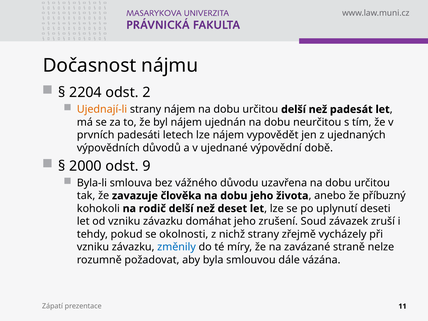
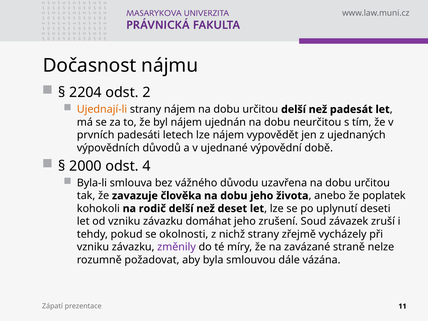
9: 9 -> 4
příbuzný: příbuzný -> poplatek
změnily colour: blue -> purple
